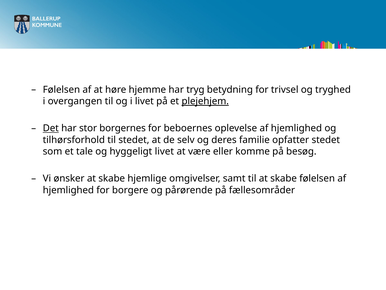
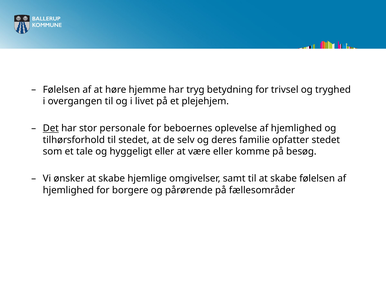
plejehjem underline: present -> none
borgernes: borgernes -> personale
hyggeligt livet: livet -> eller
